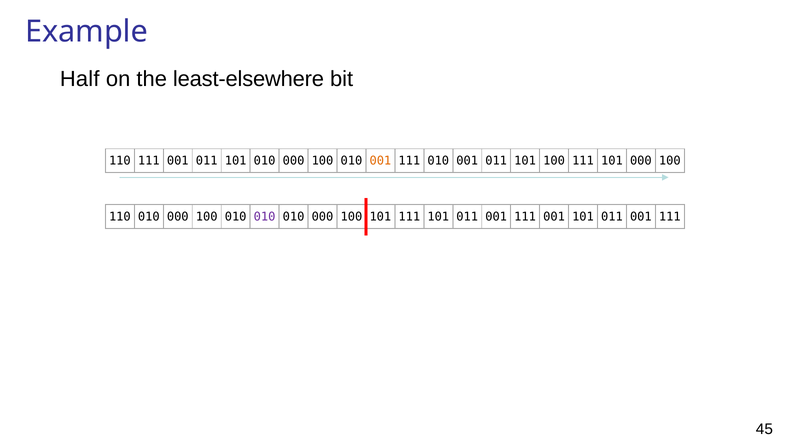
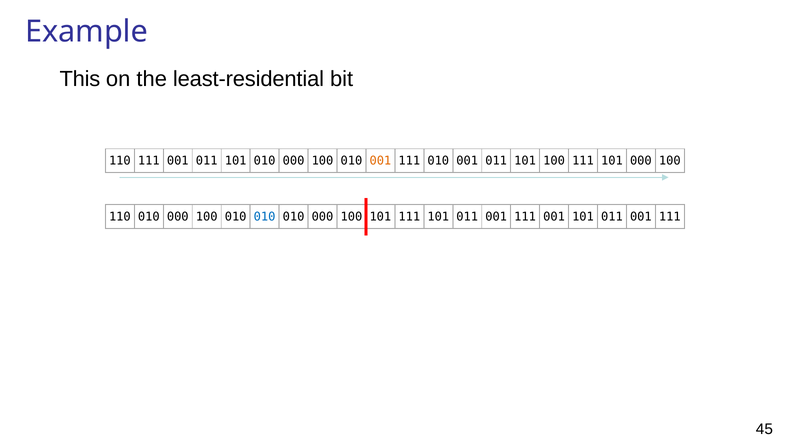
Half: Half -> This
least-elsewhere: least-elsewhere -> least-residential
010 at (265, 217) colour: purple -> blue
